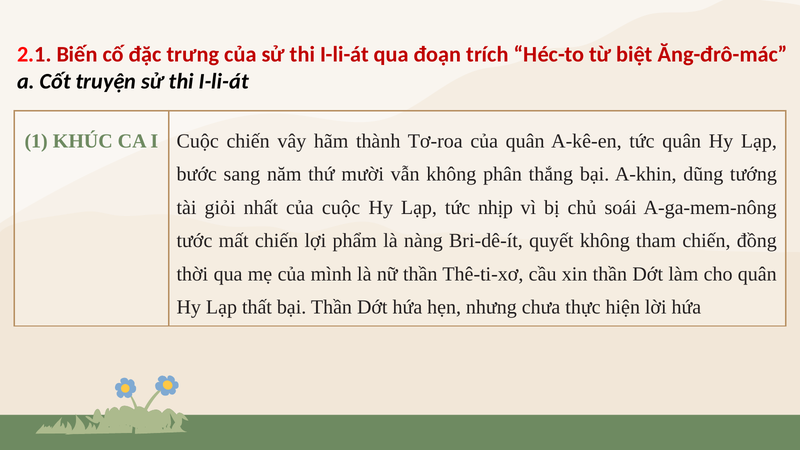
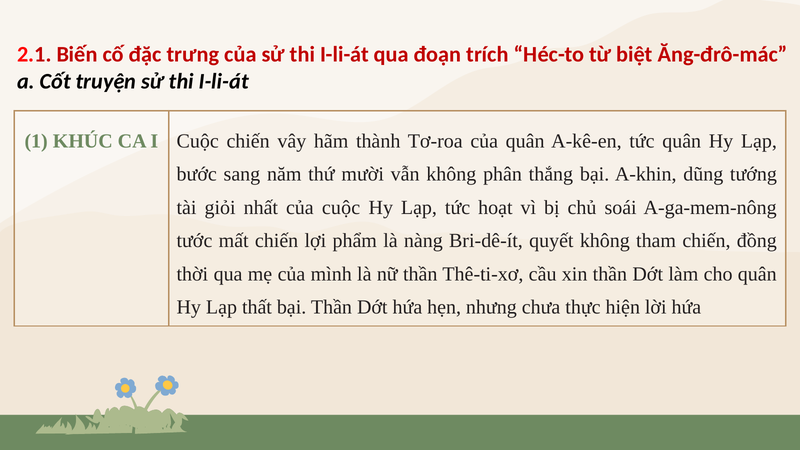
nhịp: nhịp -> hoạt
